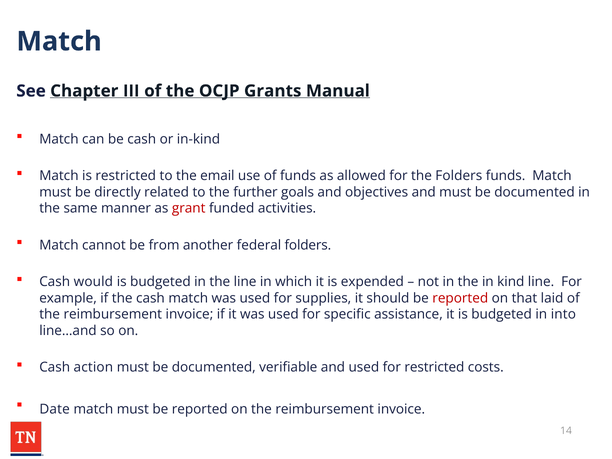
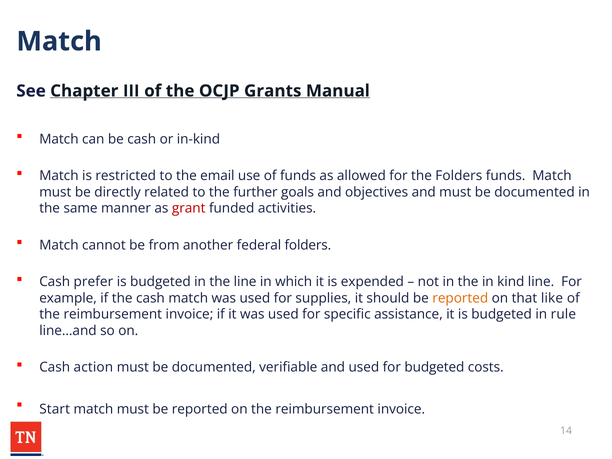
would: would -> prefer
reported at (460, 298) colour: red -> orange
laid: laid -> like
into: into -> rule
for restricted: restricted -> budgeted
Date: Date -> Start
